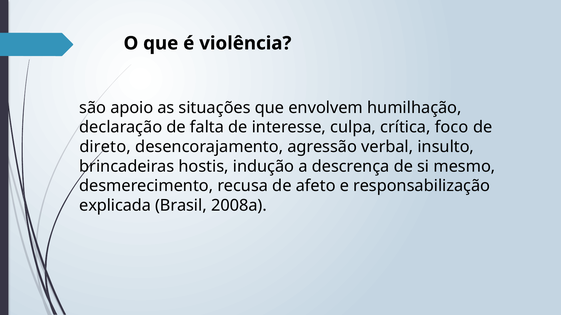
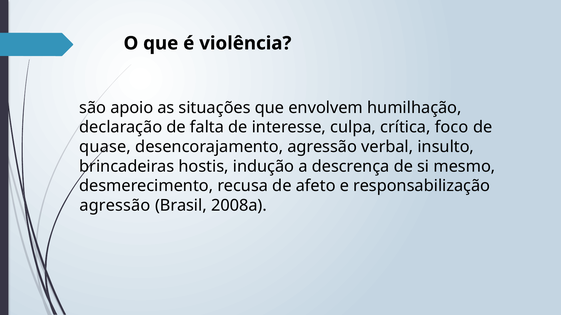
direto: direto -> quase
explicada at (115, 206): explicada -> agressão
